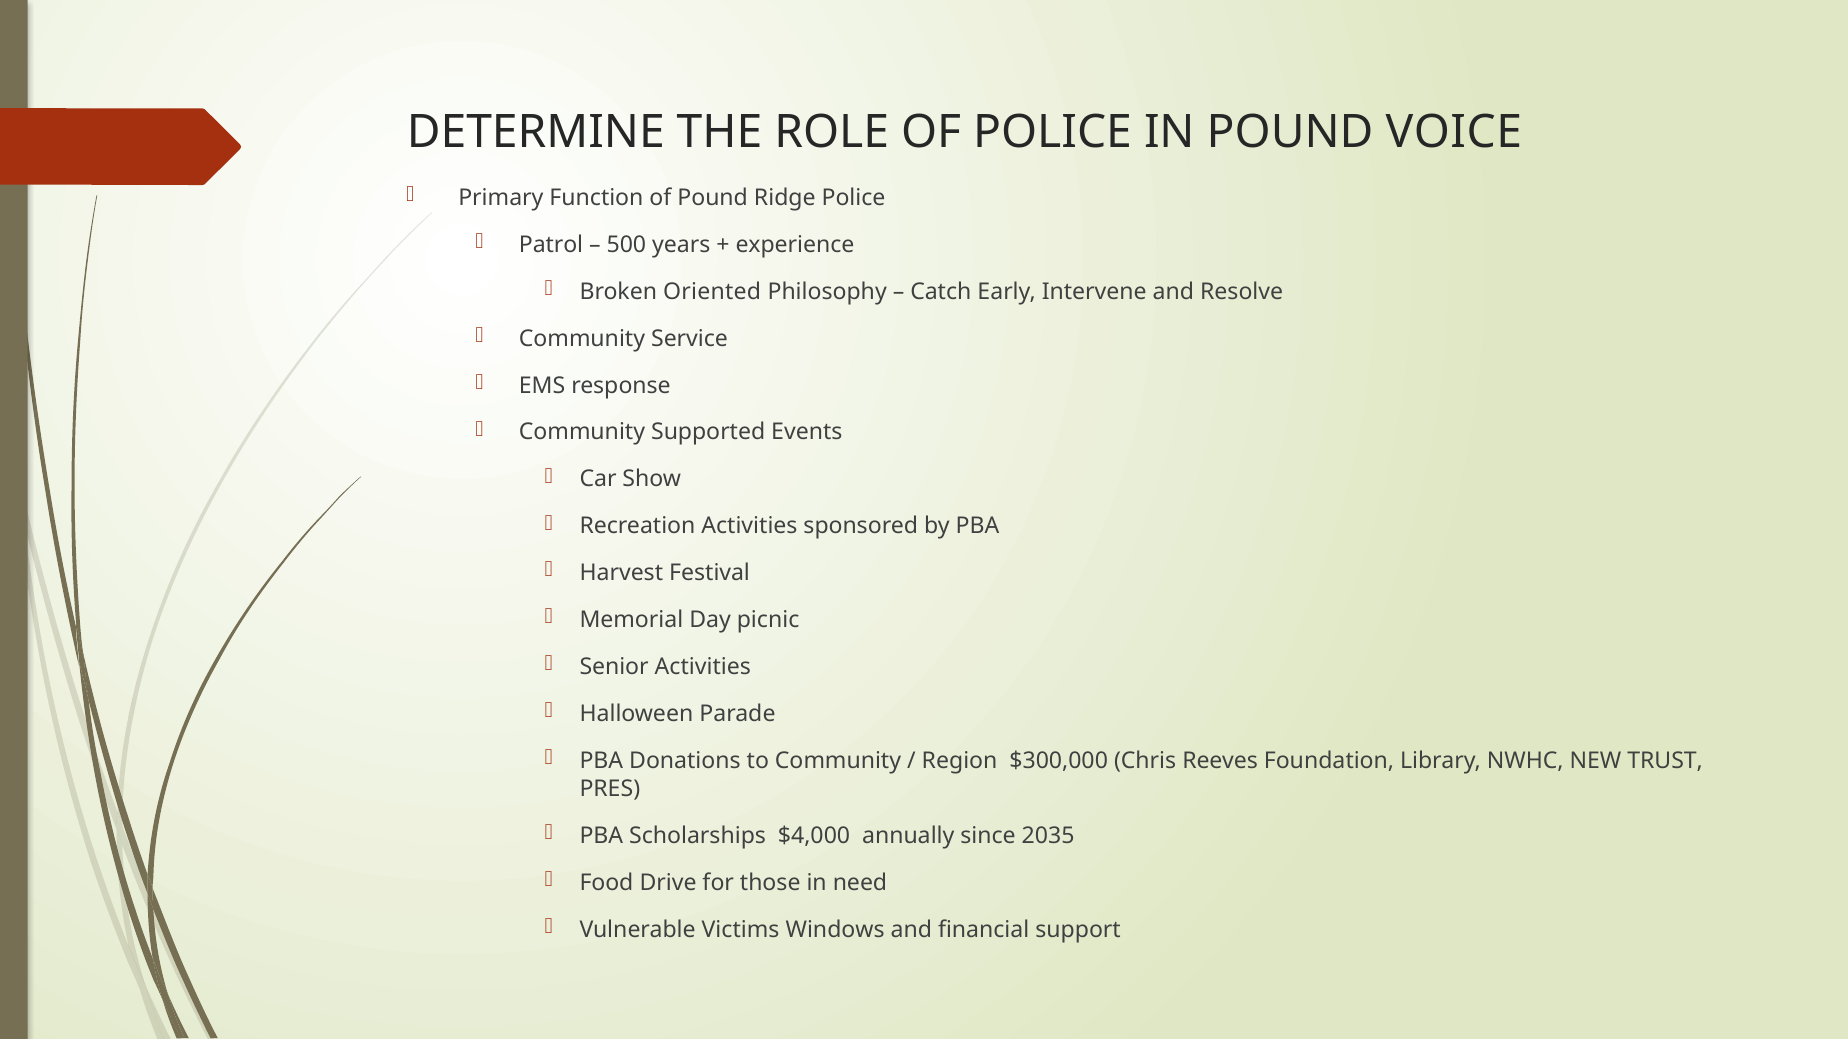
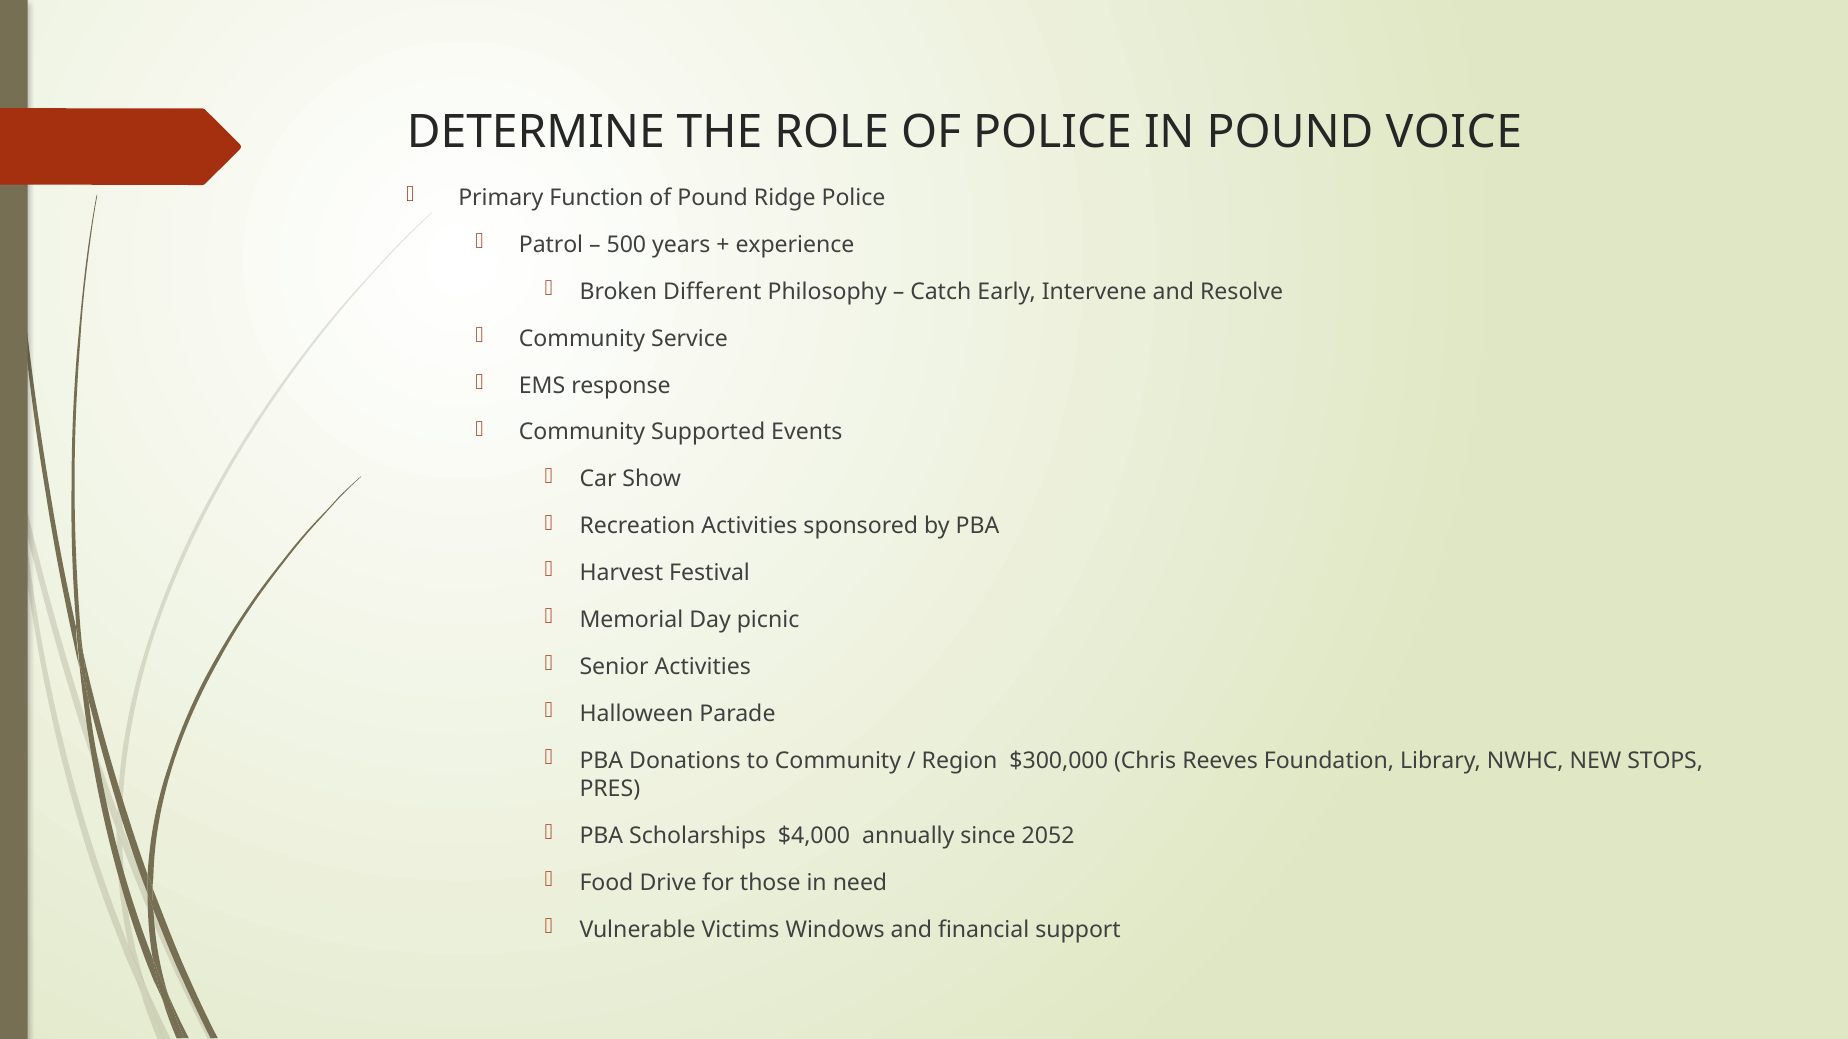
Oriented: Oriented -> Different
TRUST: TRUST -> STOPS
2035: 2035 -> 2052
